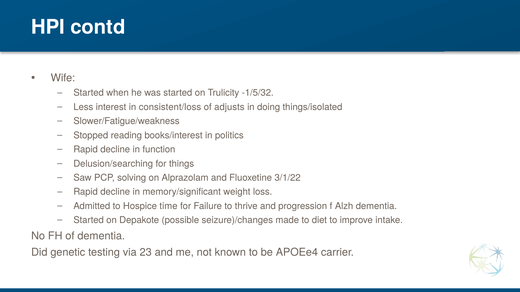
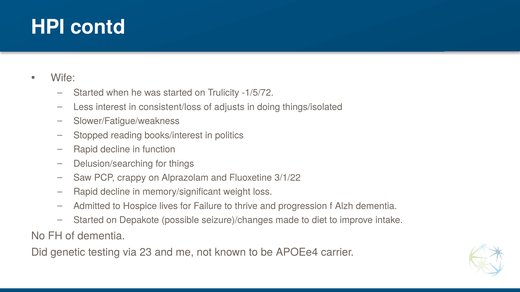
-1/5/32: -1/5/32 -> -1/5/72
solving: solving -> crappy
time: time -> lives
